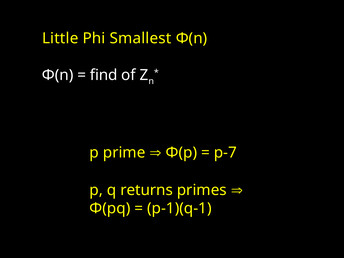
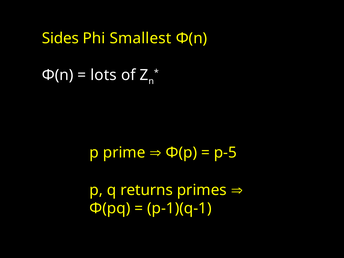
Little: Little -> Sides
find: find -> lots
p-7: p-7 -> p-5
